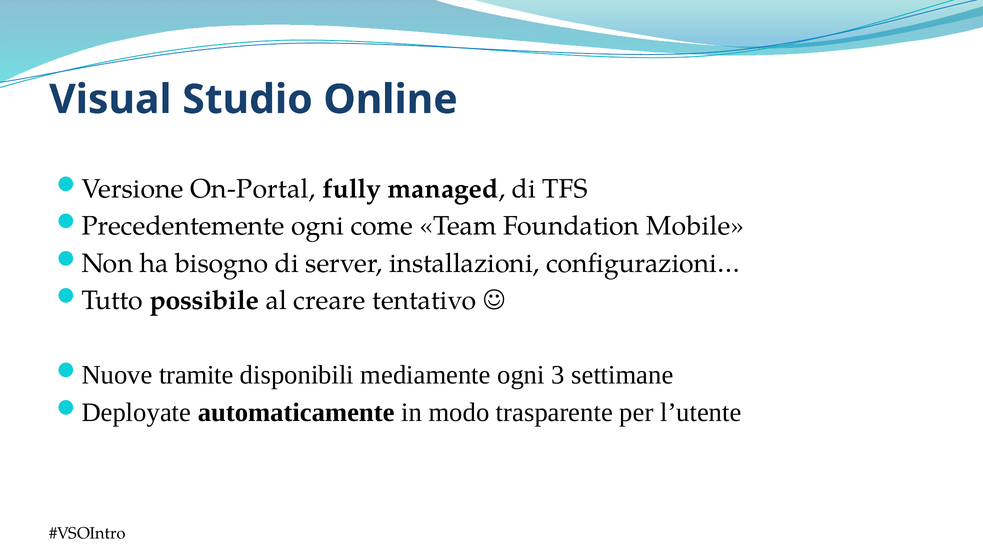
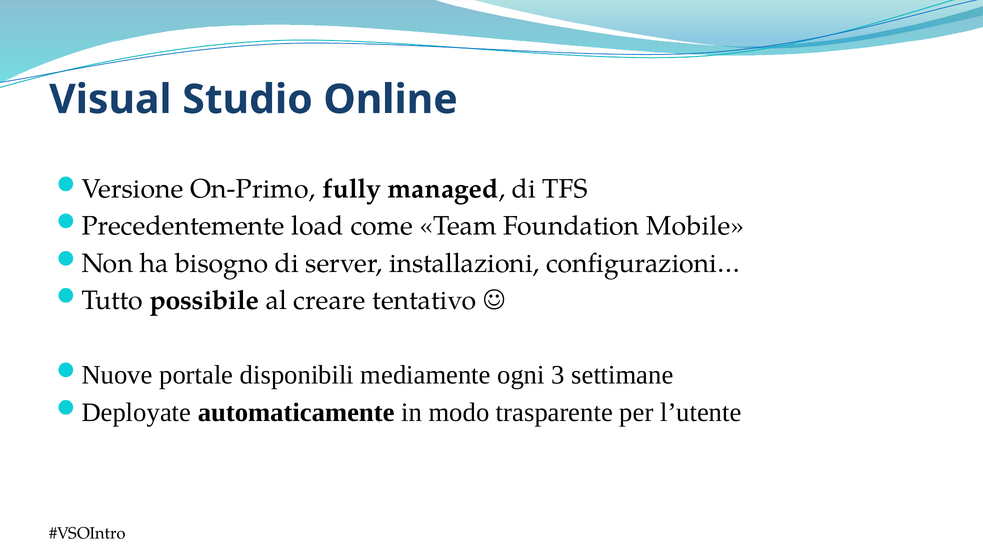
On-Portal: On-Portal -> On-Primo
Precedentemente ogni: ogni -> load
tramite: tramite -> portale
